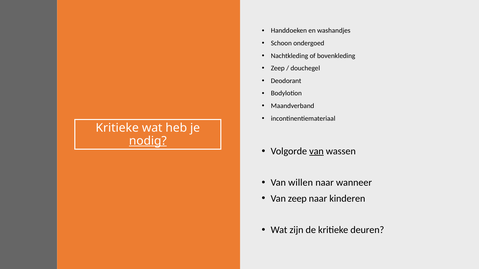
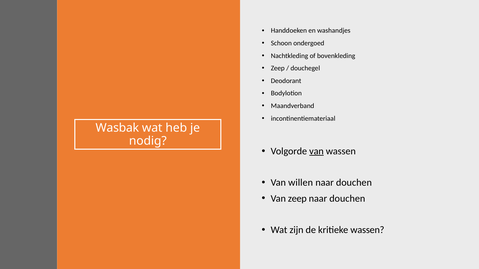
Kritieke at (117, 128): Kritieke -> Wasbak
nodig underline: present -> none
wanneer at (354, 183): wanneer -> douchen
kinderen at (347, 199): kinderen -> douchen
kritieke deuren: deuren -> wassen
